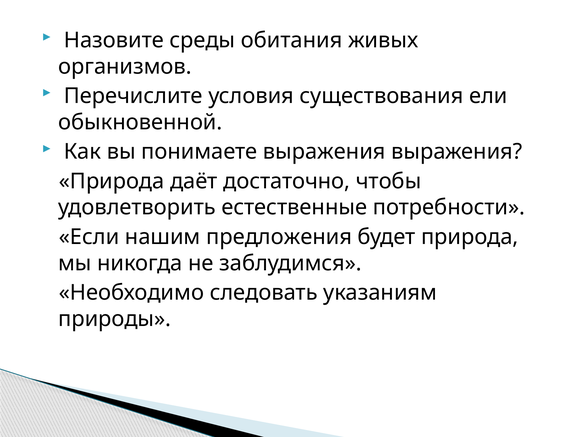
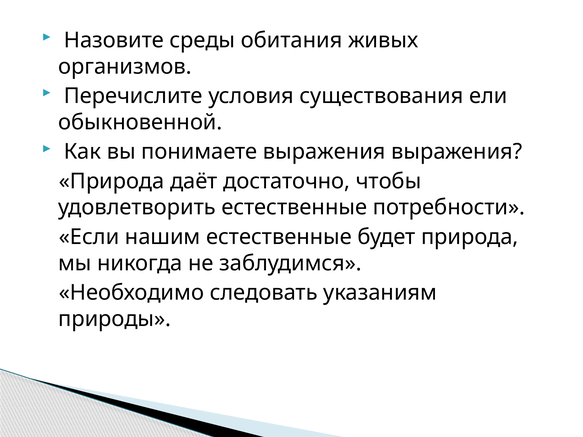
нашим предложения: предложения -> естественные
